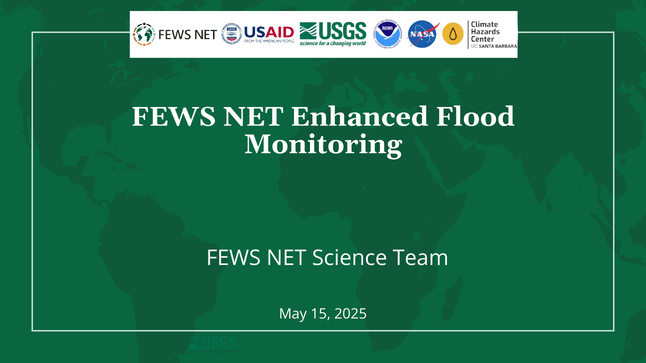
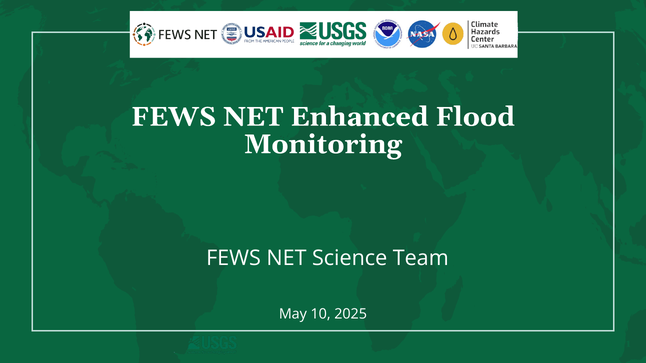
15: 15 -> 10
